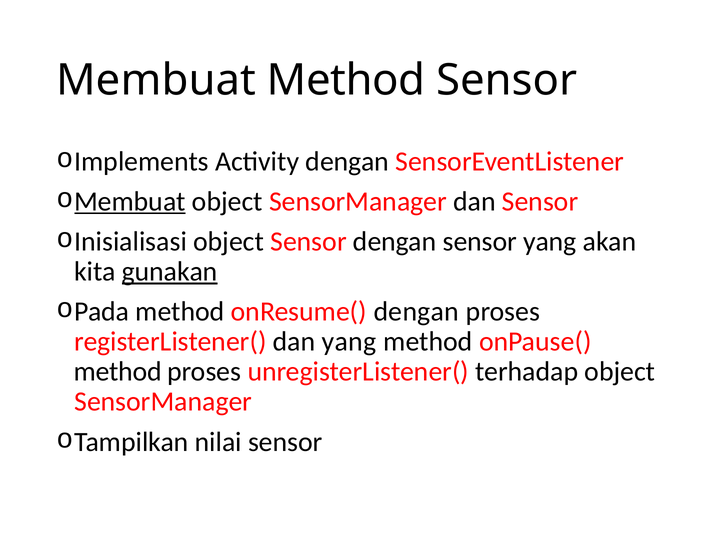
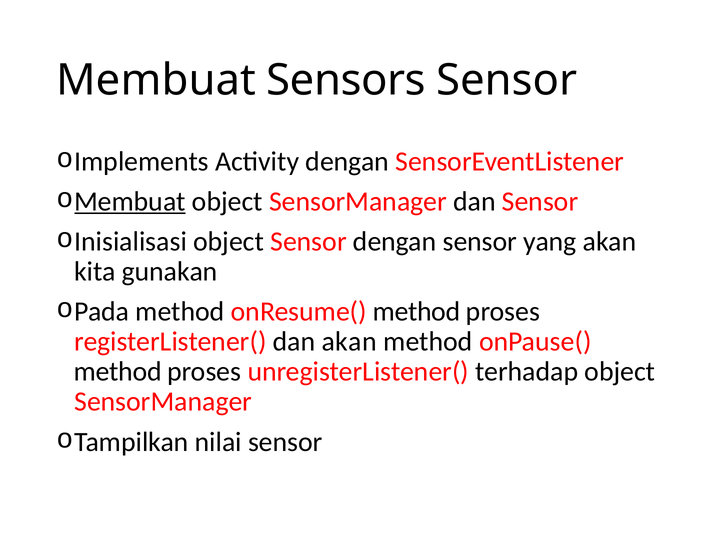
Membuat Method: Method -> Sensors
gunakan underline: present -> none
onResume( dengan: dengan -> method
dan yang: yang -> akan
